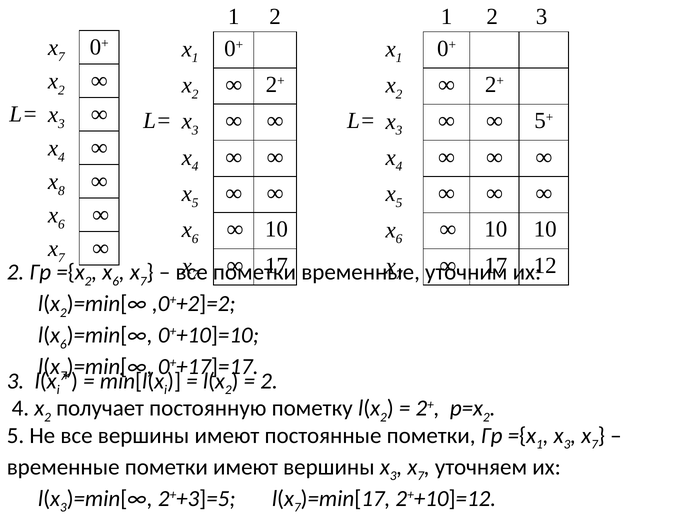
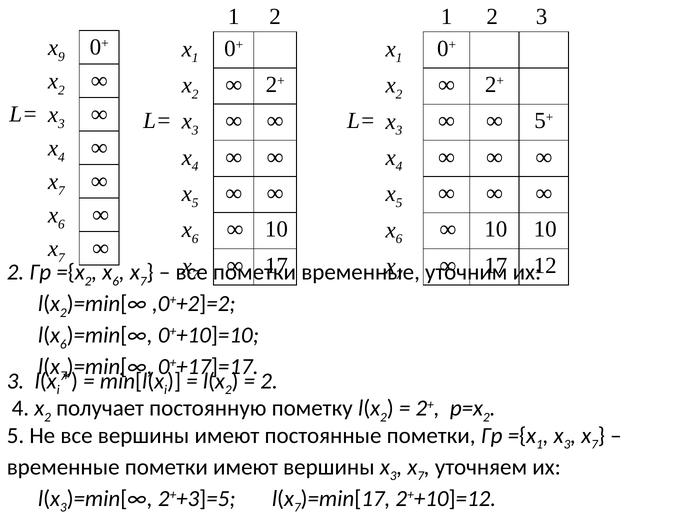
7 at (61, 57): 7 -> 9
8 at (61, 191): 8 -> 7
